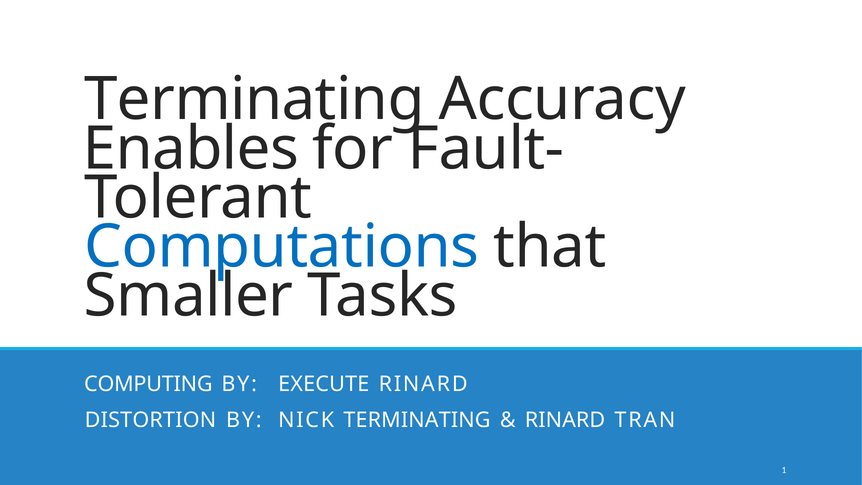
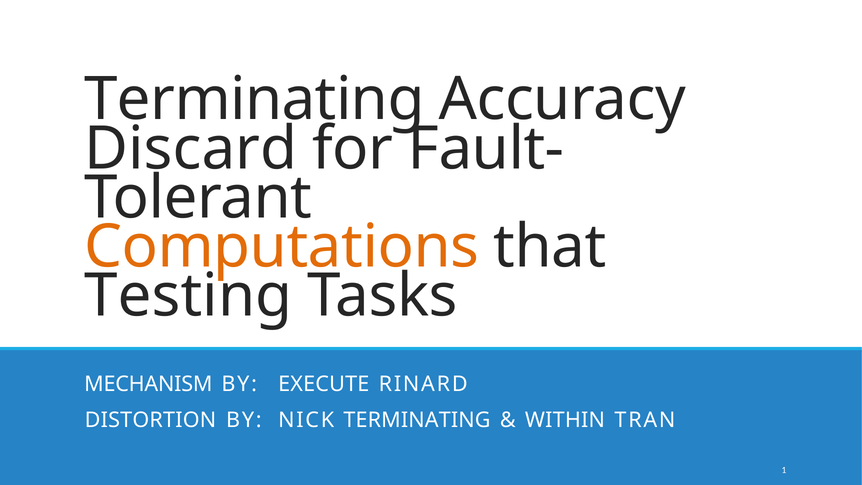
Enables: Enables -> Discard
Computations colour: blue -> orange
Smaller: Smaller -> Testing
COMPUTING: COMPUTING -> MECHANISM
RINARD at (565, 420): RINARD -> WITHIN
